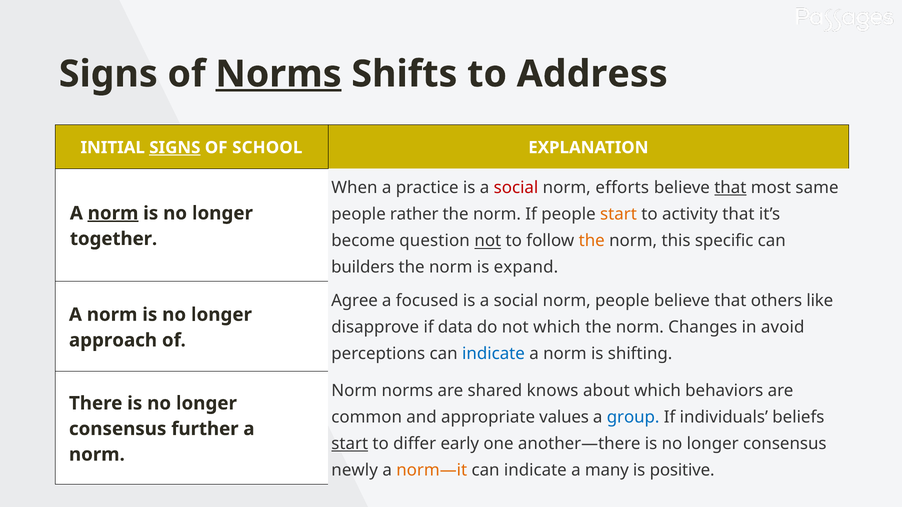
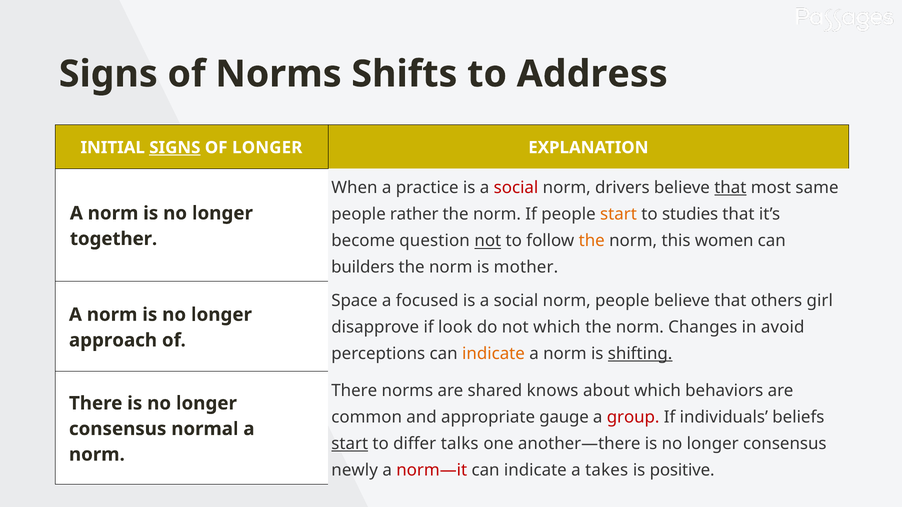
Norms at (278, 74) underline: present -> none
OF SCHOOL: SCHOOL -> LONGER
efforts: efforts -> drivers
activity: activity -> studies
norm at (113, 213) underline: present -> none
specific: specific -> women
expand: expand -> mother
Agree: Agree -> Space
like: like -> girl
data: data -> look
indicate at (493, 354) colour: blue -> orange
shifting underline: none -> present
Norm at (354, 391): Norm -> There
values: values -> gauge
group colour: blue -> red
further: further -> normal
early: early -> talks
norm—it colour: orange -> red
many: many -> takes
